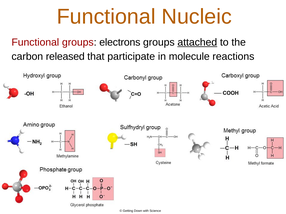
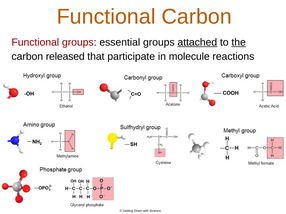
Functional Nucleic: Nucleic -> Carbon
electrons: electrons -> essential
the underline: none -> present
